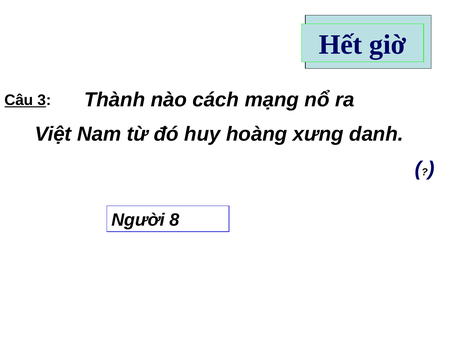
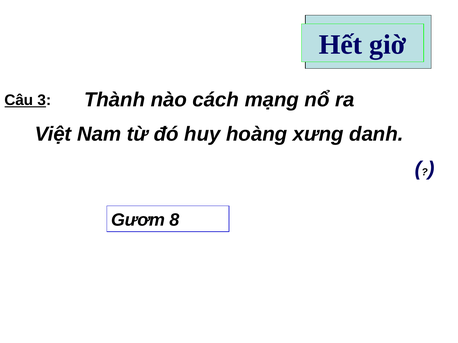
Người: Người -> Gươm
